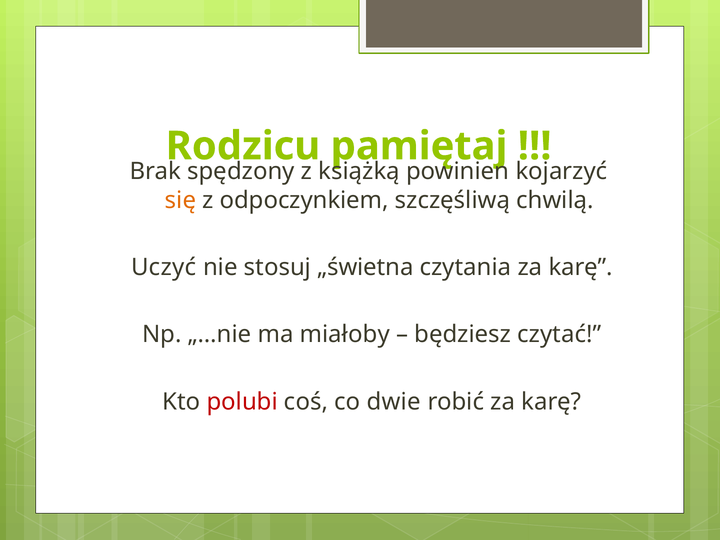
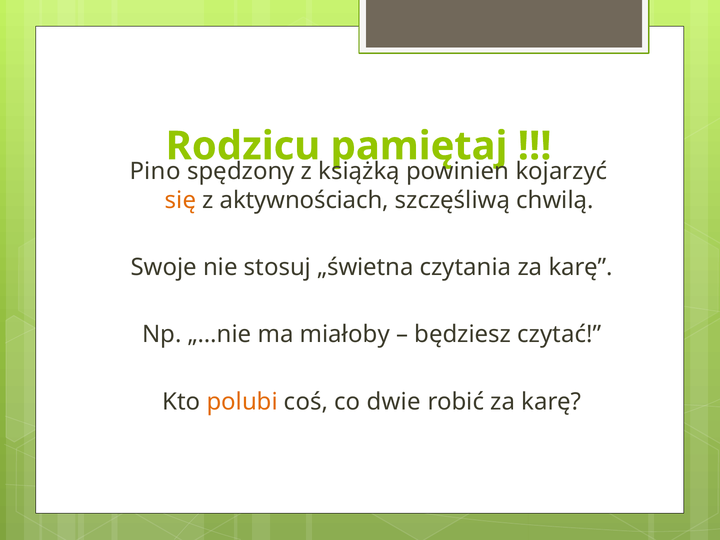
Brak: Brak -> Pino
odpoczynkiem: odpoczynkiem -> aktywnościach
Uczyć: Uczyć -> Swoje
polubi colour: red -> orange
